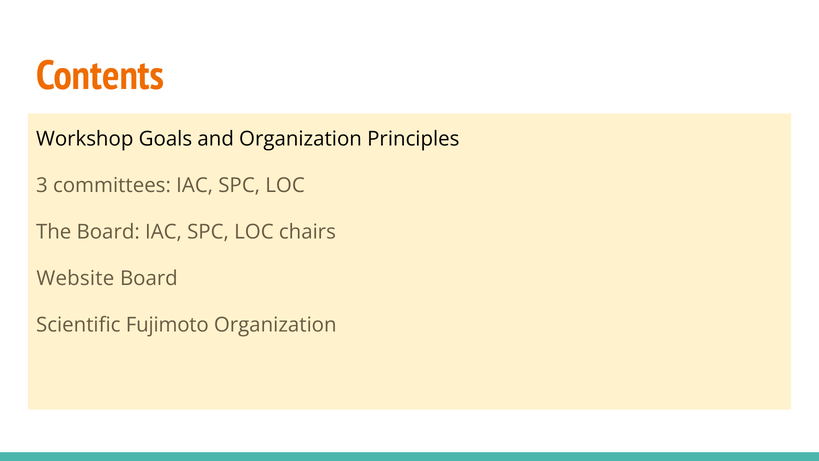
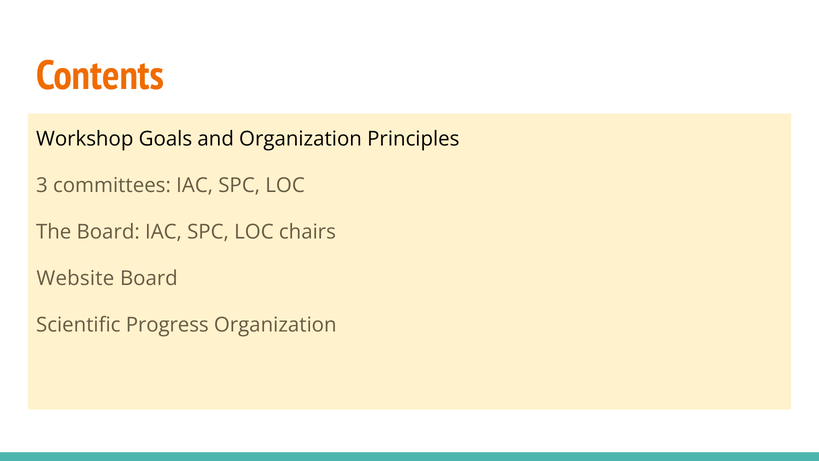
Fujimoto: Fujimoto -> Progress
